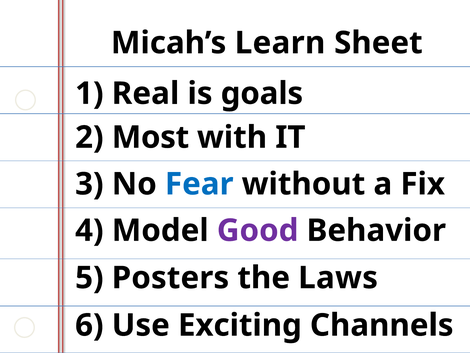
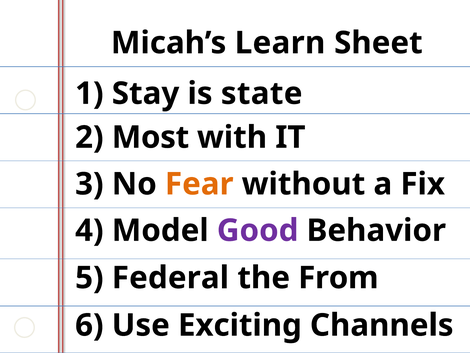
Real: Real -> Stay
goals: goals -> state
Fear colour: blue -> orange
Posters: Posters -> Federal
Laws: Laws -> From
